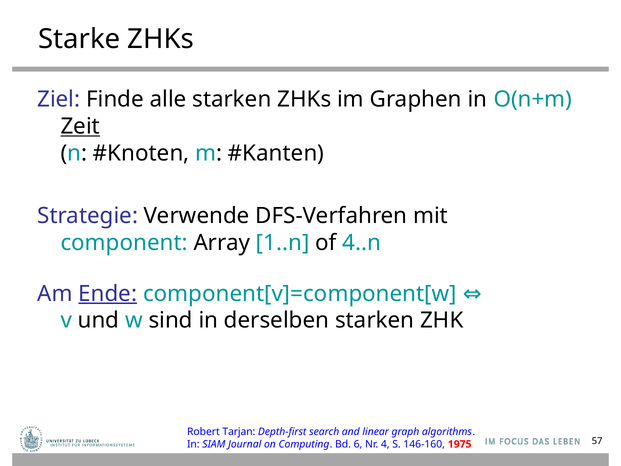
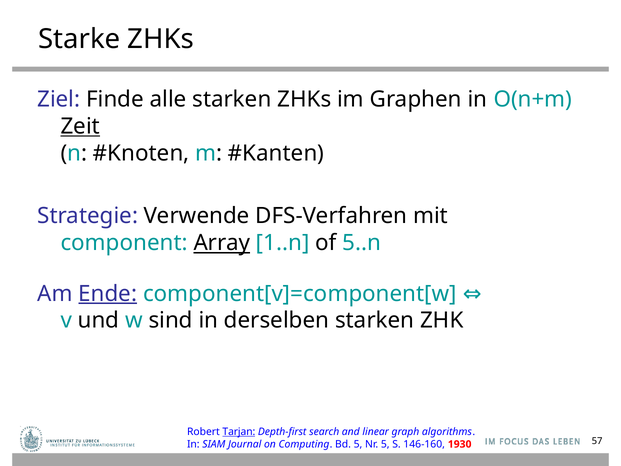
Array underline: none -> present
4..n: 4..n -> 5..n
Tarjan underline: none -> present
Bd 6: 6 -> 5
Nr 4: 4 -> 5
1975: 1975 -> 1930
